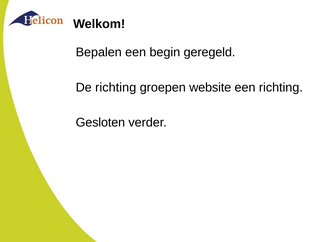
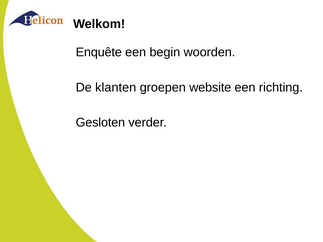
Bepalen: Bepalen -> Enquête
geregeld: geregeld -> woorden
De richting: richting -> klanten
